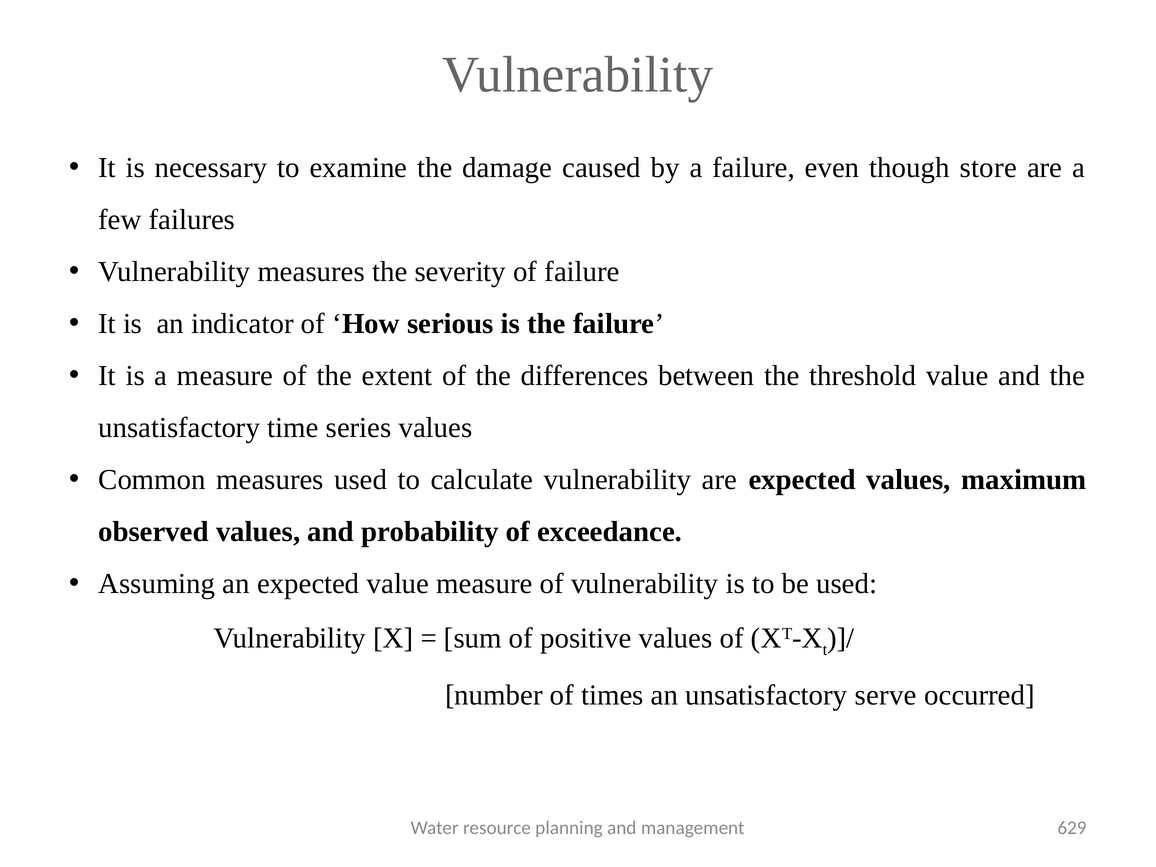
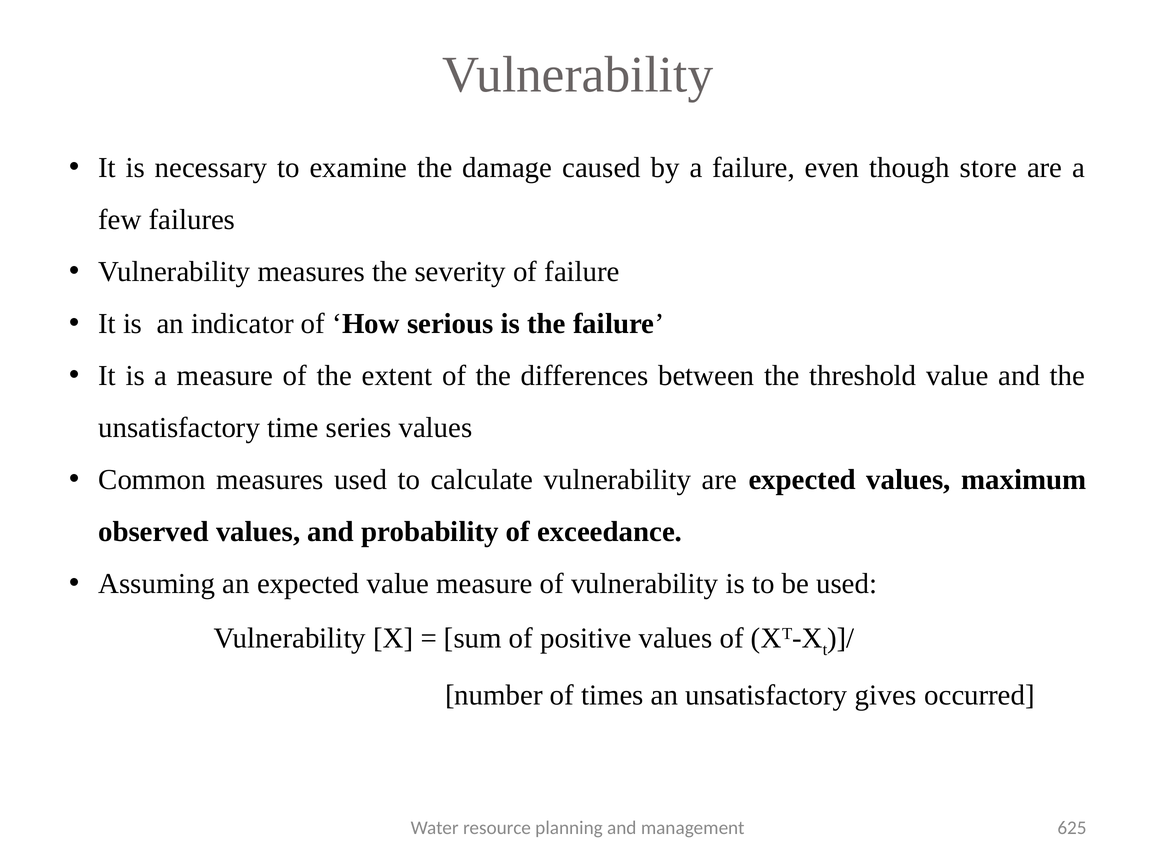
serve: serve -> gives
629: 629 -> 625
